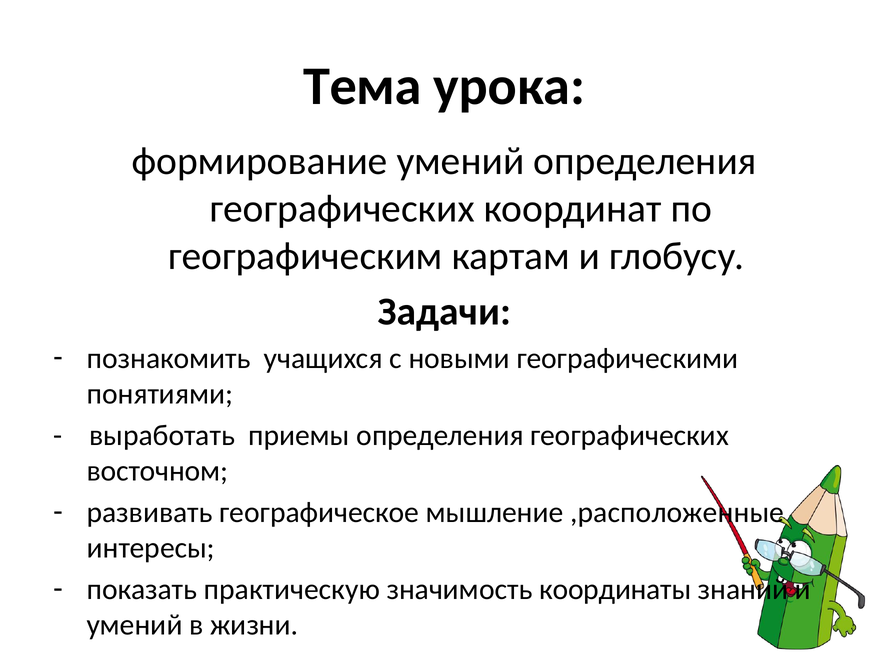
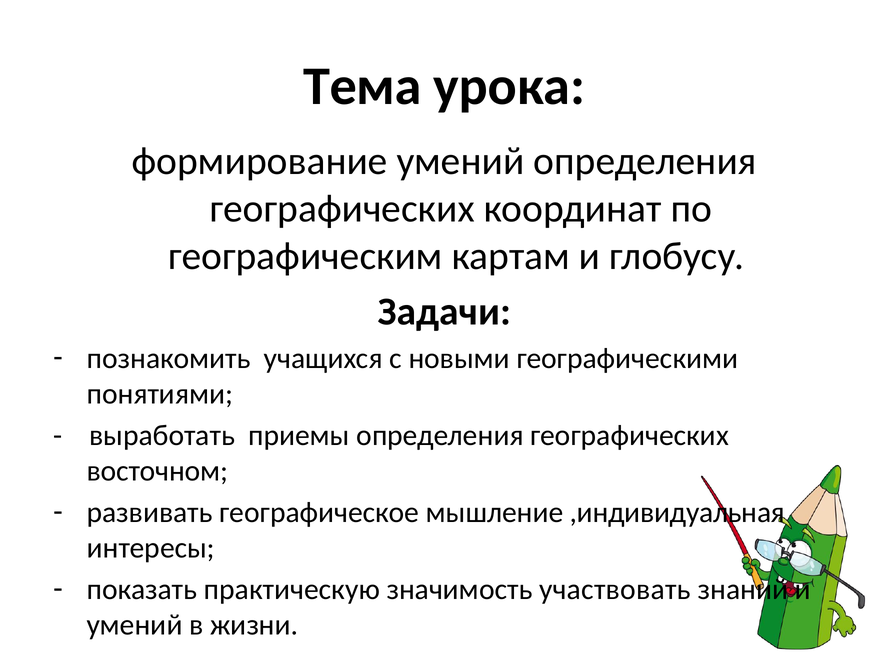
,расположенные: ,расположенные -> ,индивидуальная
координаты: координаты -> участвовать
